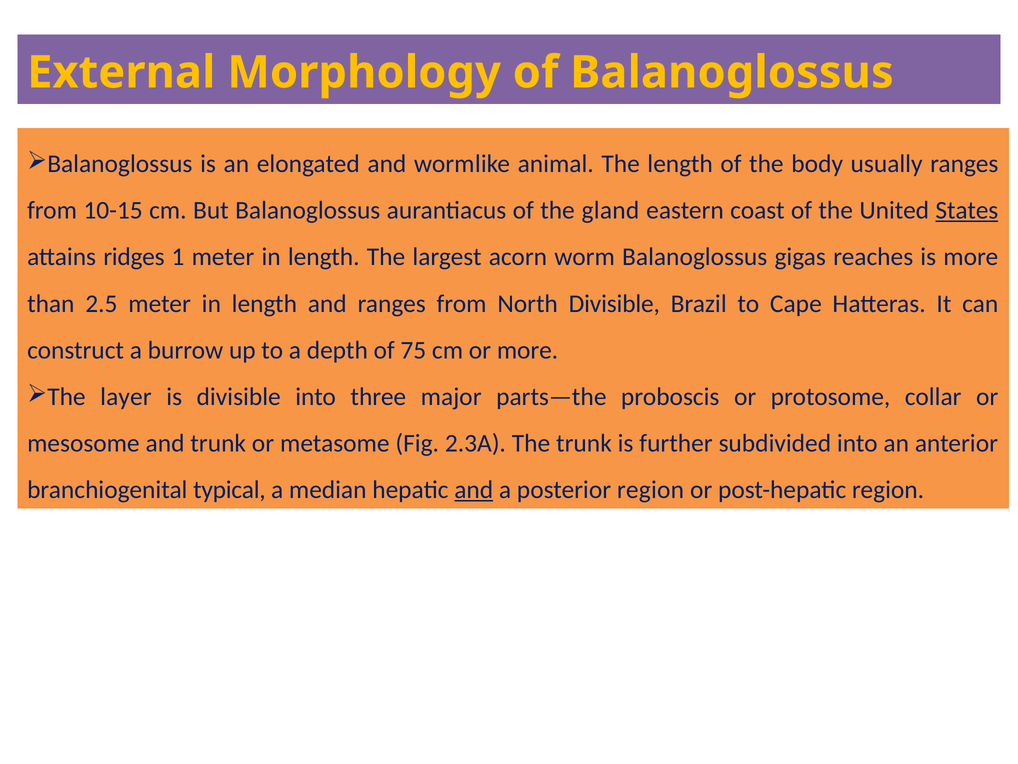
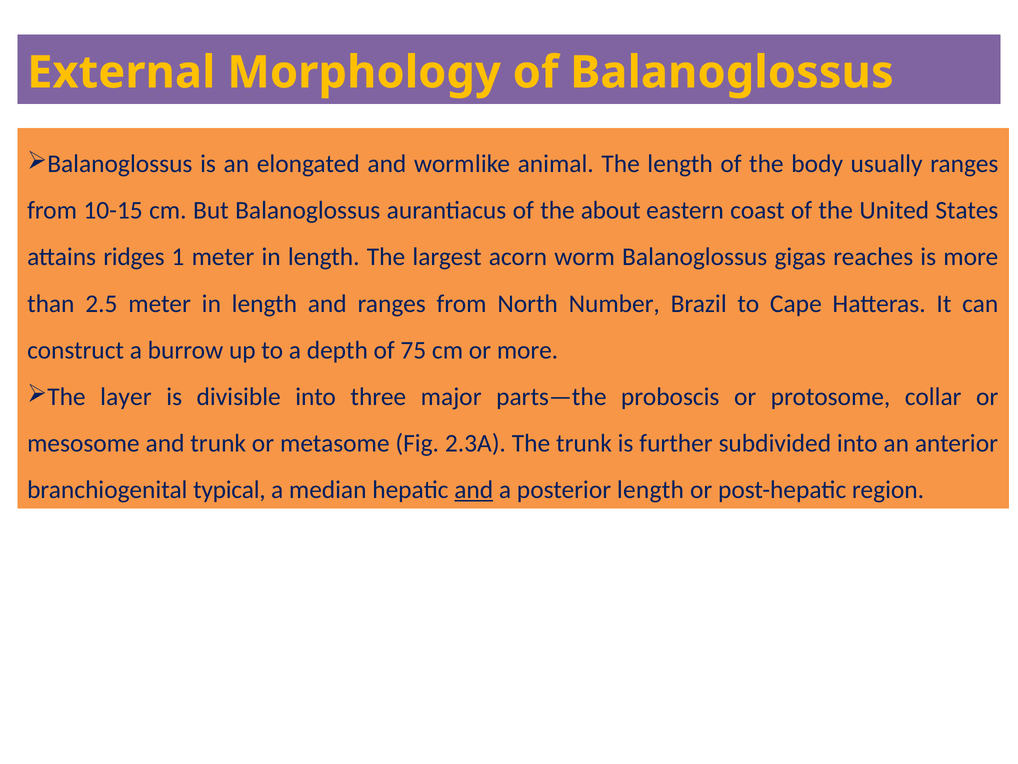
gland: gland -> about
States underline: present -> none
North Divisible: Divisible -> Number
posterior region: region -> length
